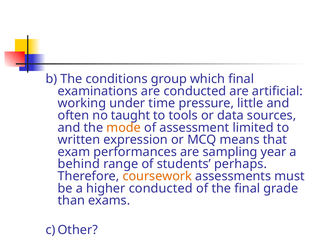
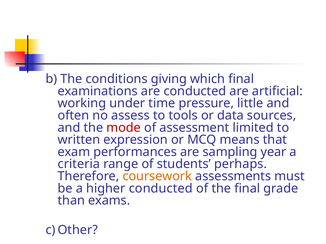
group: group -> giving
taught: taught -> assess
mode colour: orange -> red
behind: behind -> criteria
